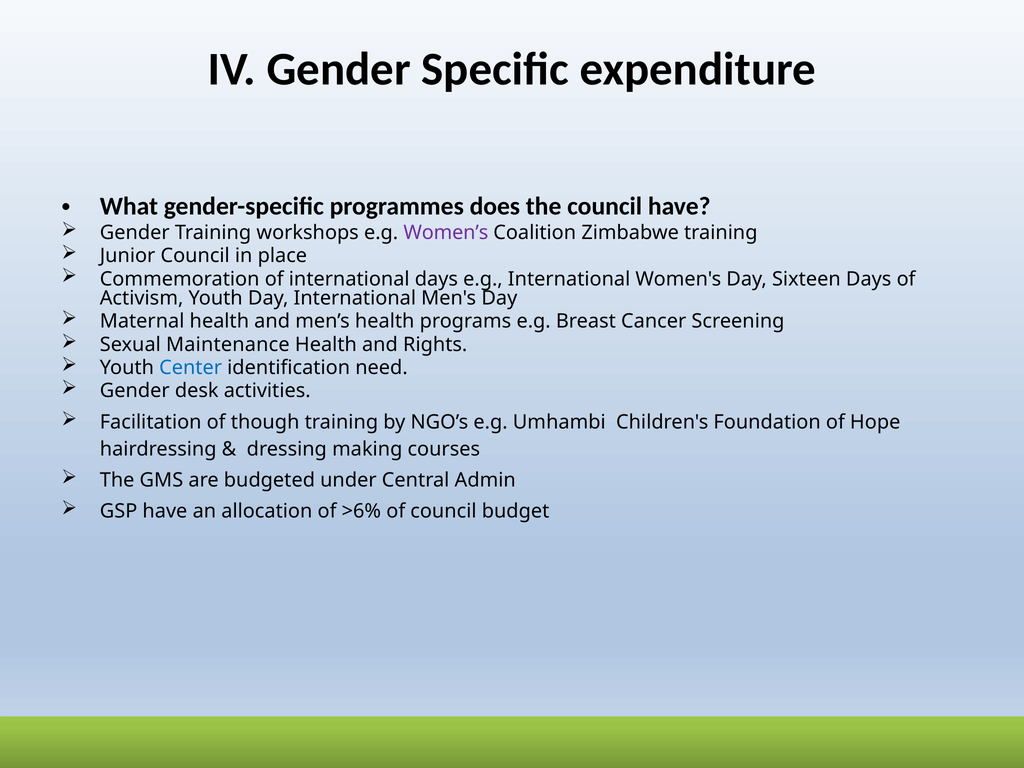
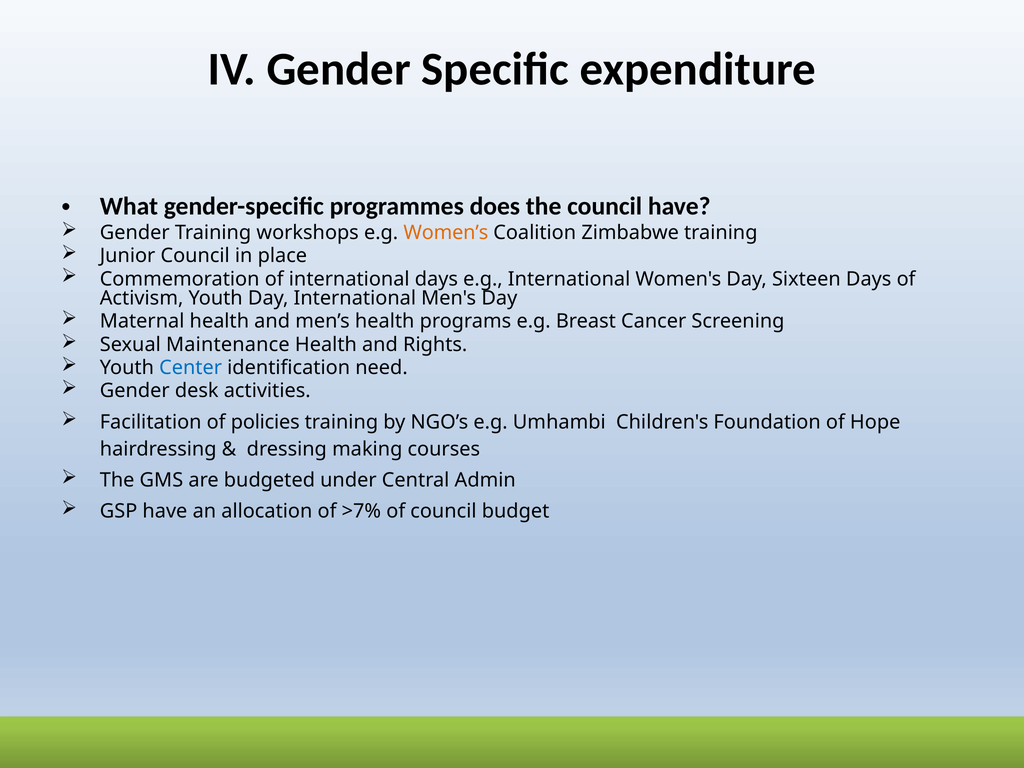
Women’s colour: purple -> orange
though: though -> policies
>6%: >6% -> >7%
